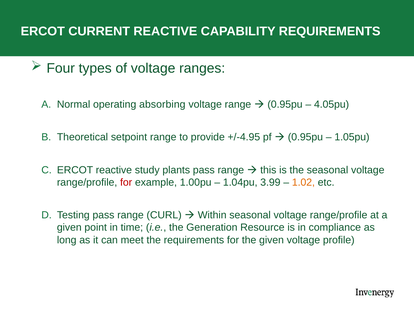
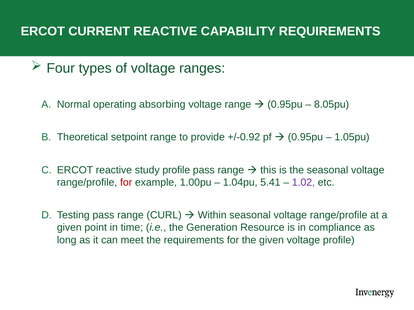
4.05pu: 4.05pu -> 8.05pu
+/-4.95: +/-4.95 -> +/-0.92
study plants: plants -> profile
3.99: 3.99 -> 5.41
1.02 colour: orange -> purple
